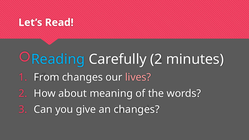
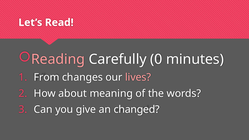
Reading colour: light blue -> pink
Carefully 2: 2 -> 0
an changes: changes -> changed
